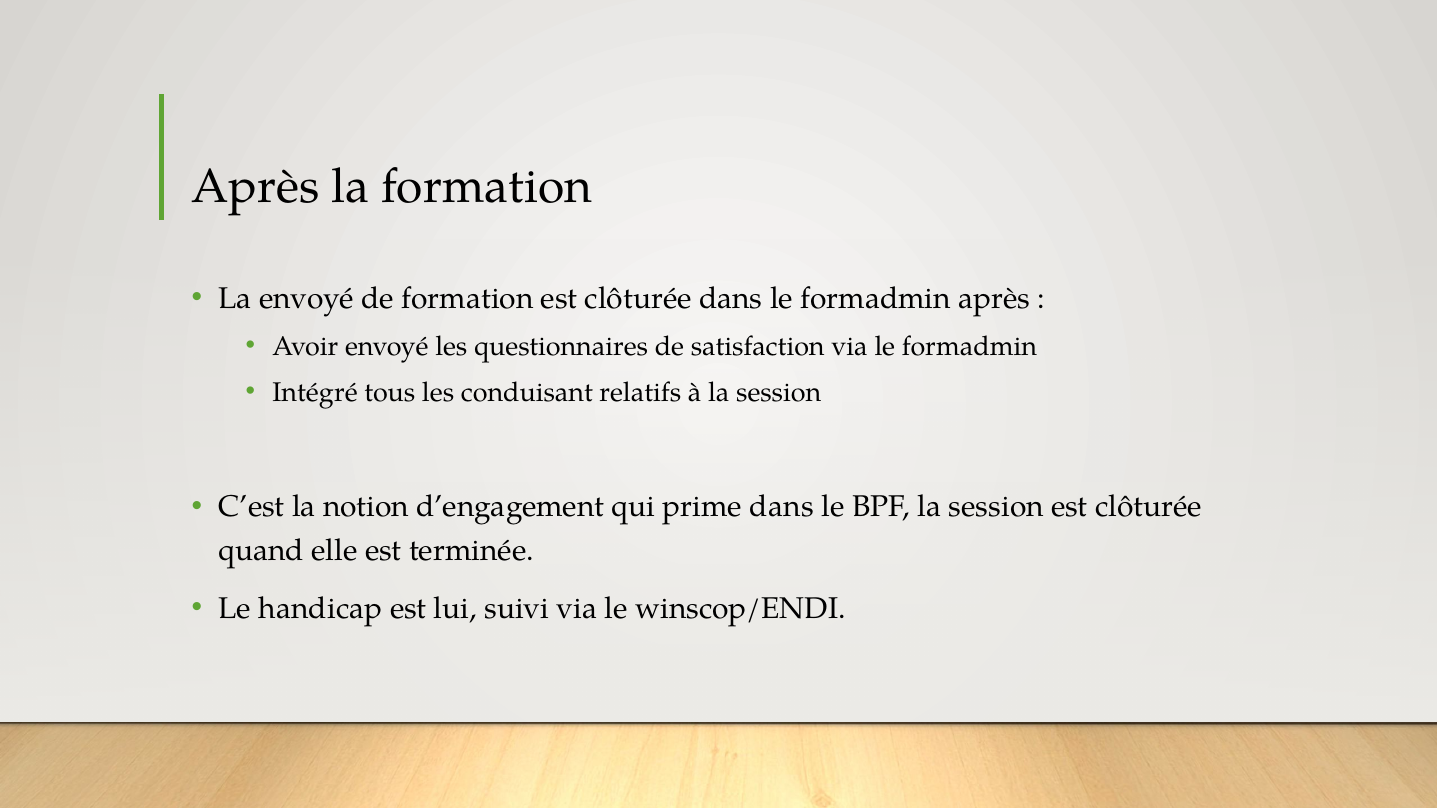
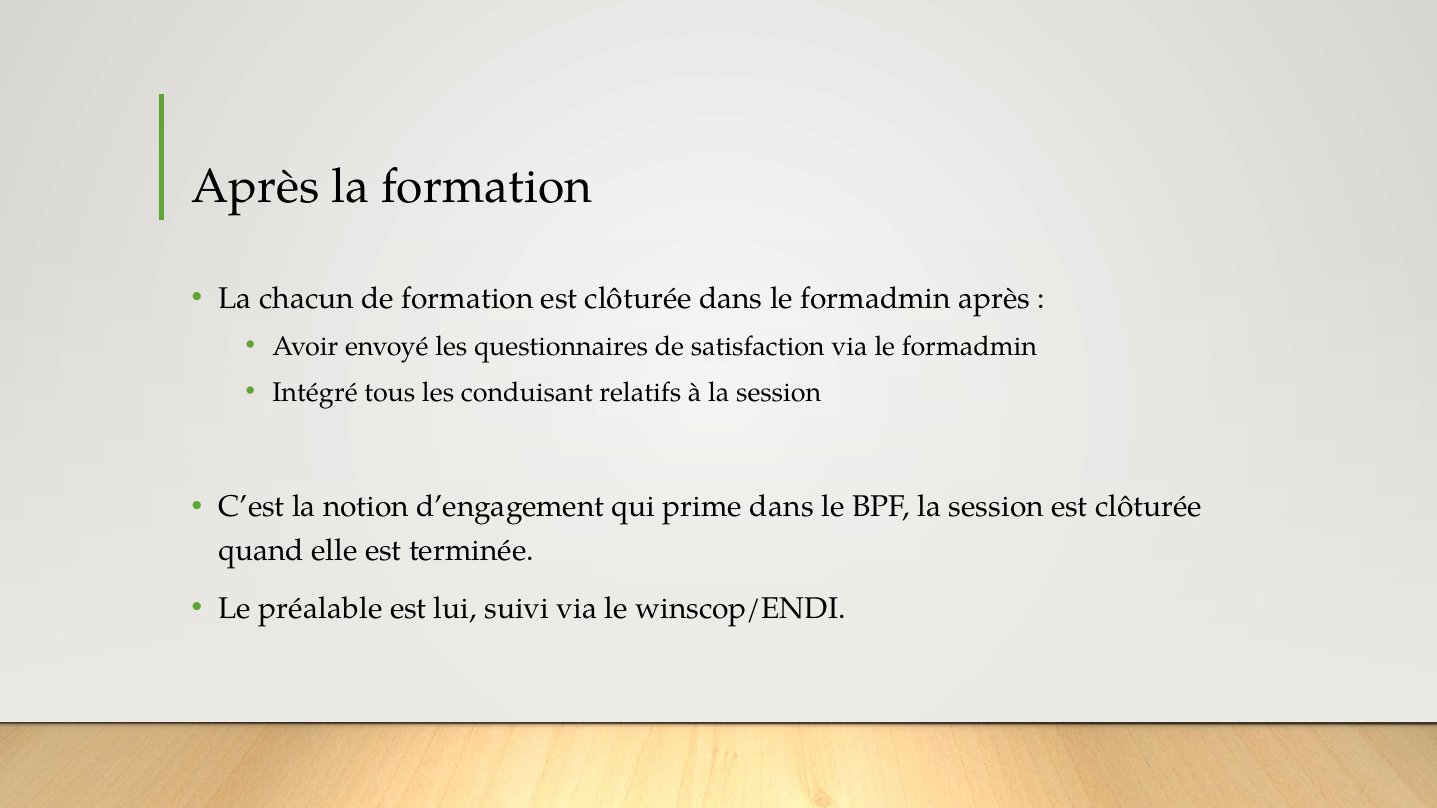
La envoyé: envoyé -> chacun
handicap: handicap -> préalable
